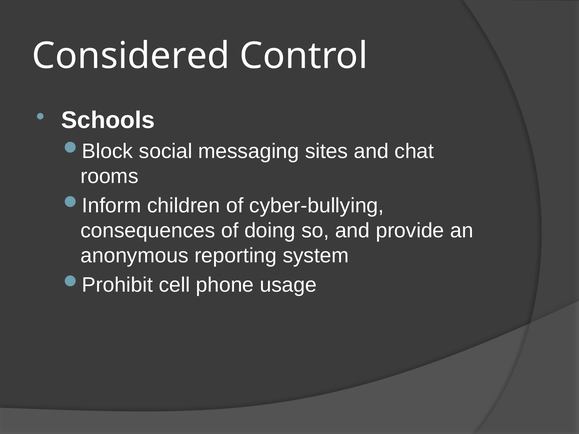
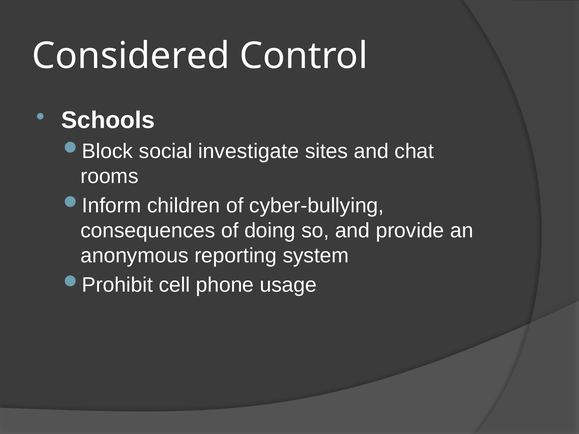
messaging: messaging -> investigate
